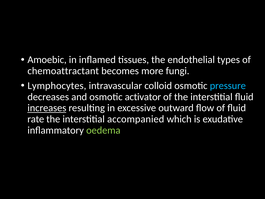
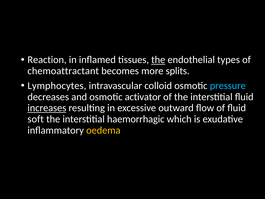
Amoebic: Amoebic -> Reaction
the at (158, 60) underline: none -> present
fungi: fungi -> splits
rate: rate -> soft
accompanied: accompanied -> haemorrhagic
oedema colour: light green -> yellow
